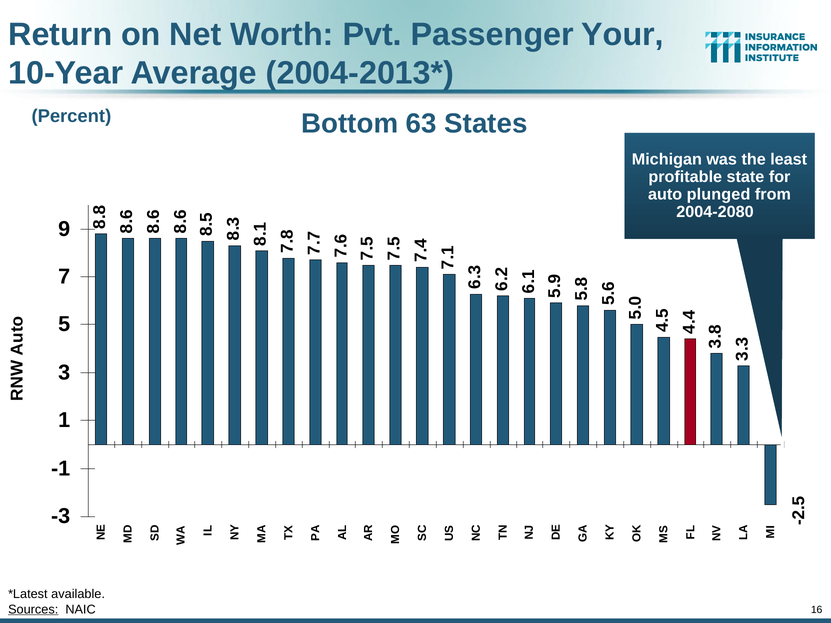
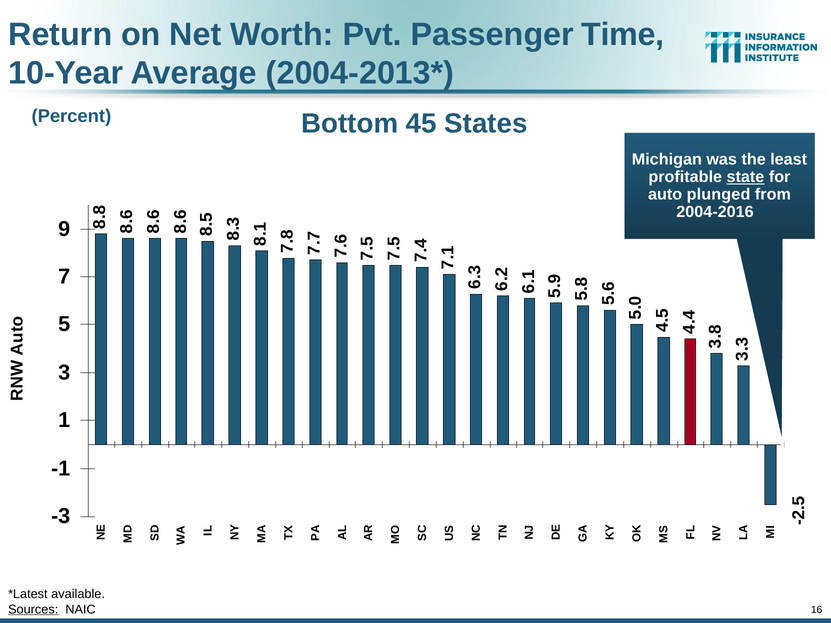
Your: Your -> Time
63: 63 -> 45
state underline: none -> present
2004-2080: 2004-2080 -> 2004-2016
